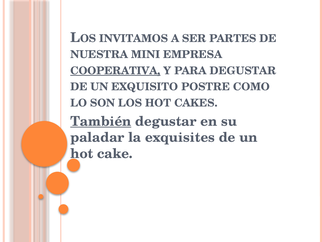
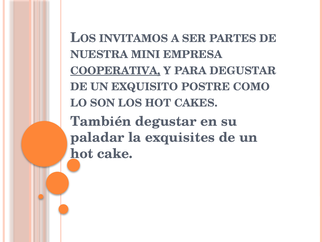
También underline: present -> none
